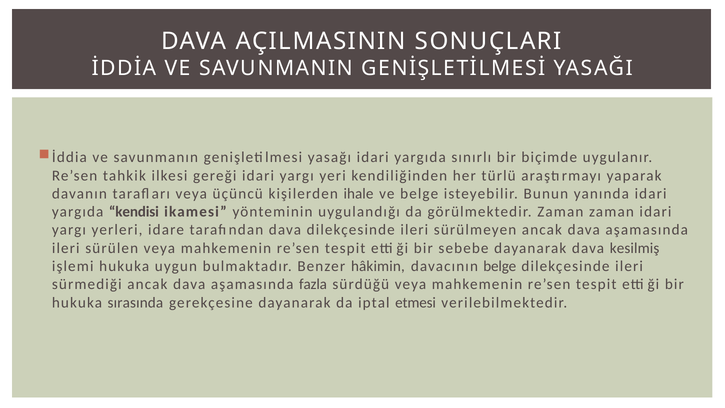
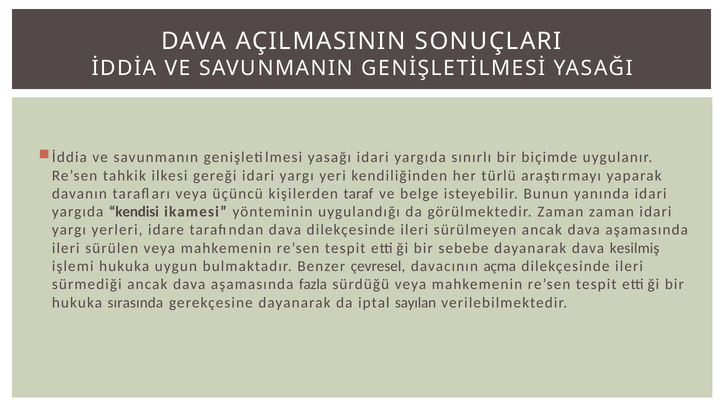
ihale: ihale -> taraf
hâkimin: hâkimin -> çevresel
davacının belge: belge -> açma
etmesi: etmesi -> sayılan
